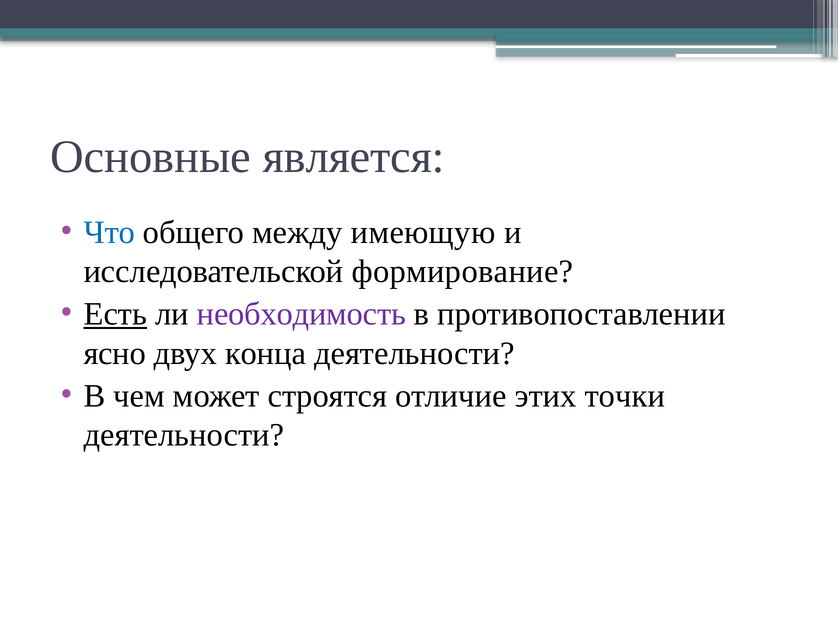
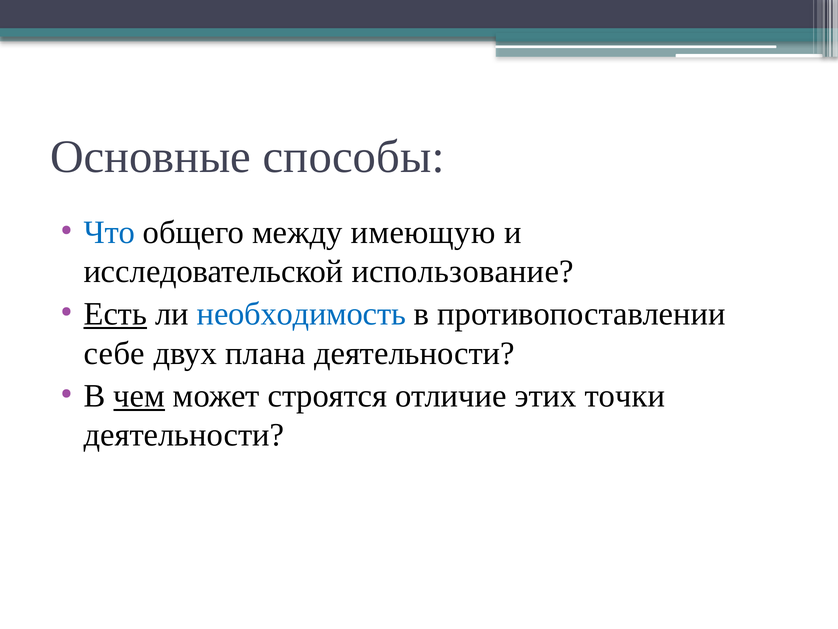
является: является -> способы
формирование: формирование -> использование
необходимость colour: purple -> blue
ясно: ясно -> себе
конца: конца -> плана
чем underline: none -> present
